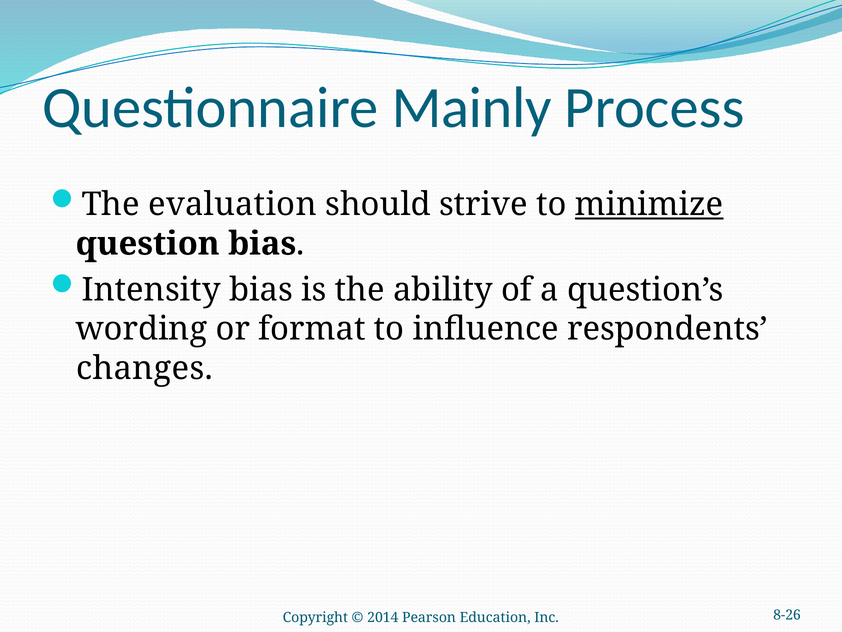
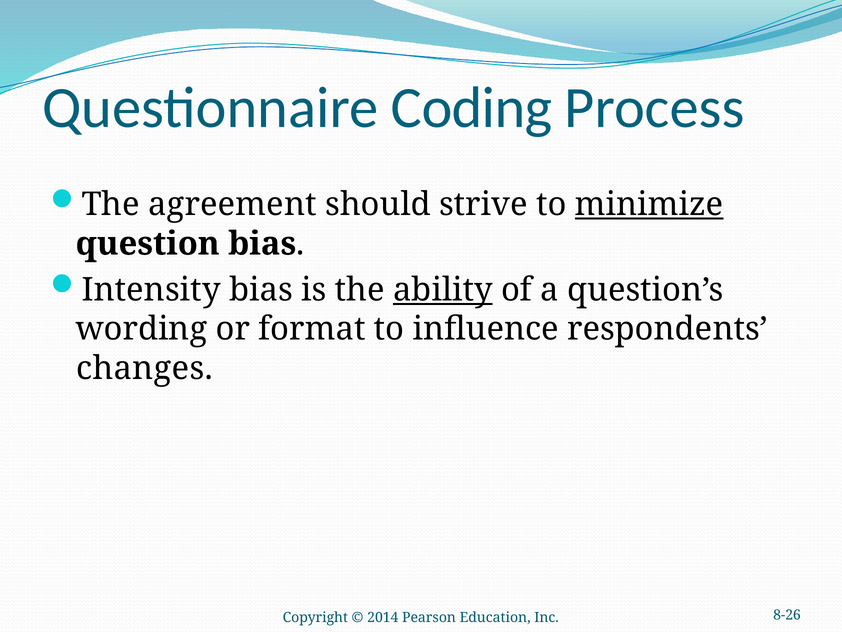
Mainly: Mainly -> Coding
evaluation: evaluation -> agreement
ability underline: none -> present
